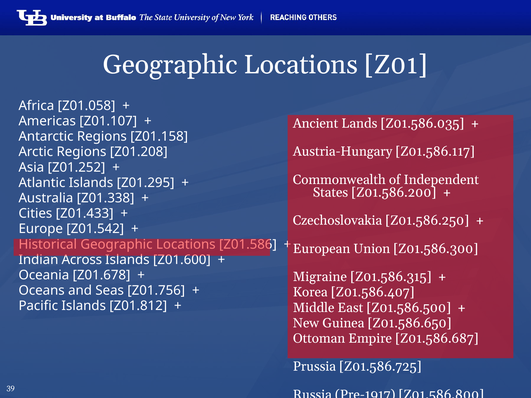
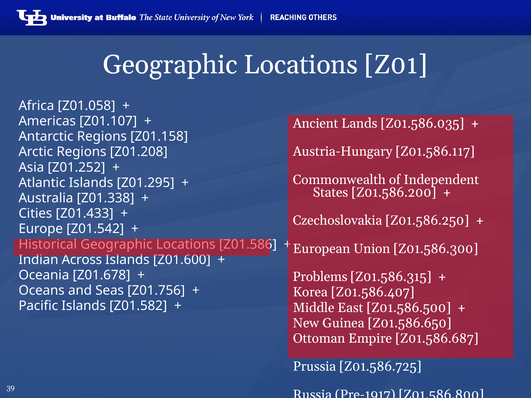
Migraine: Migraine -> Problems
Z01.812: Z01.812 -> Z01.582
